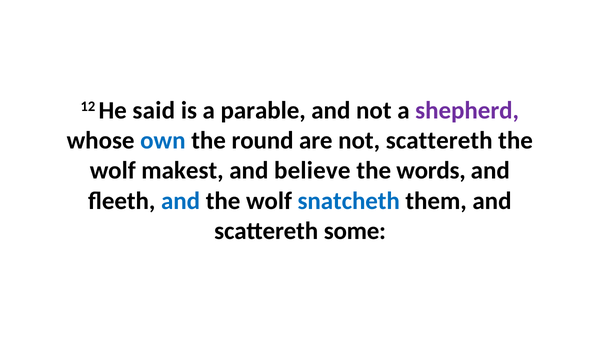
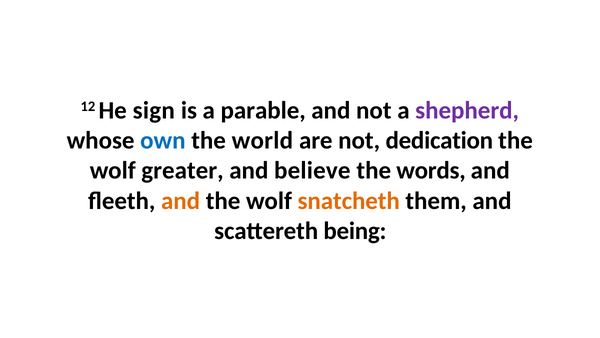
said: said -> sign
round: round -> world
not scattereth: scattereth -> dedication
makest: makest -> greater
and at (181, 200) colour: blue -> orange
snatcheth colour: blue -> orange
some: some -> being
